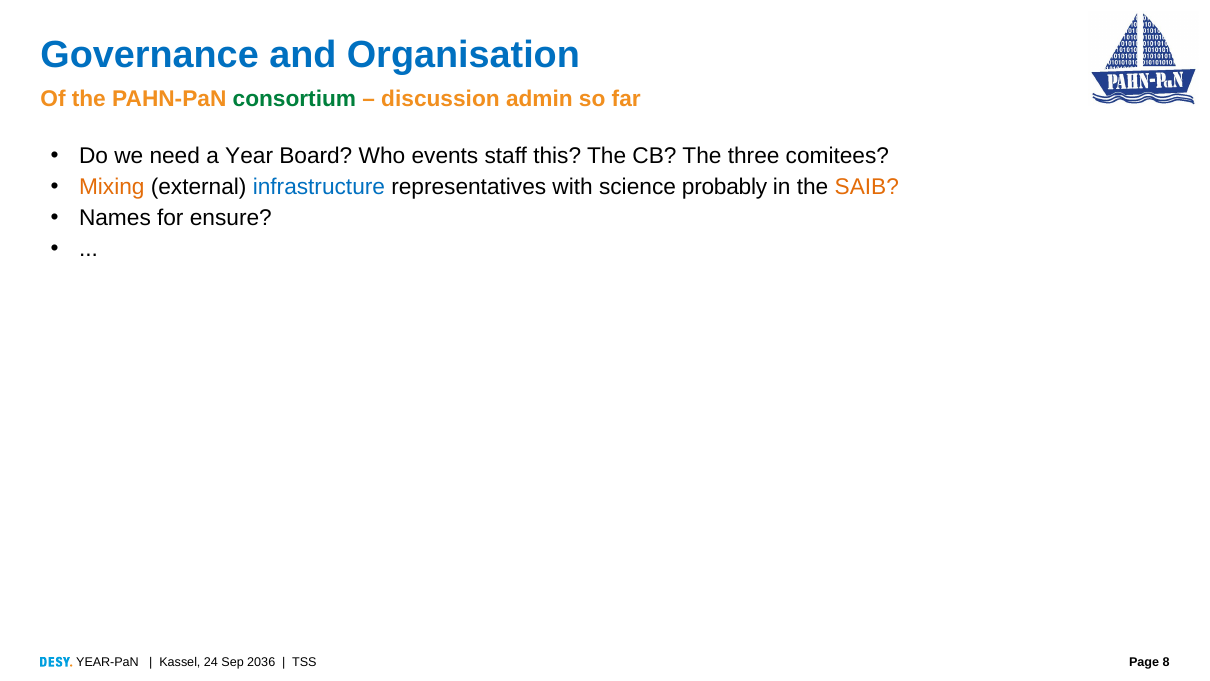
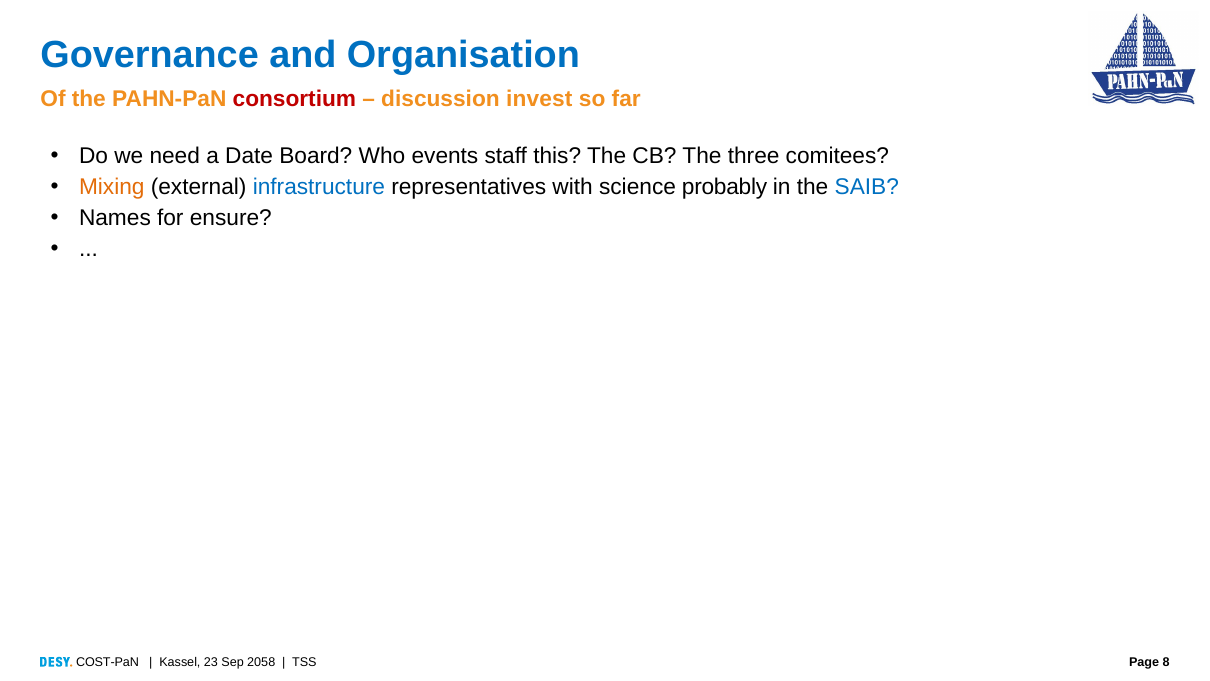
consortium colour: green -> red
admin: admin -> invest
Year: Year -> Date
SAIB colour: orange -> blue
YEAR-PaN: YEAR-PaN -> COST-PaN
24: 24 -> 23
2036: 2036 -> 2058
